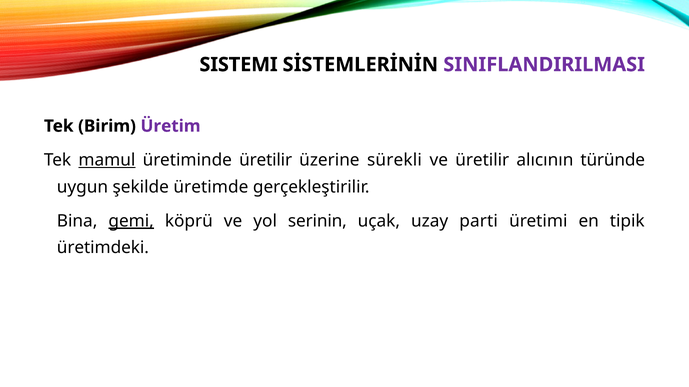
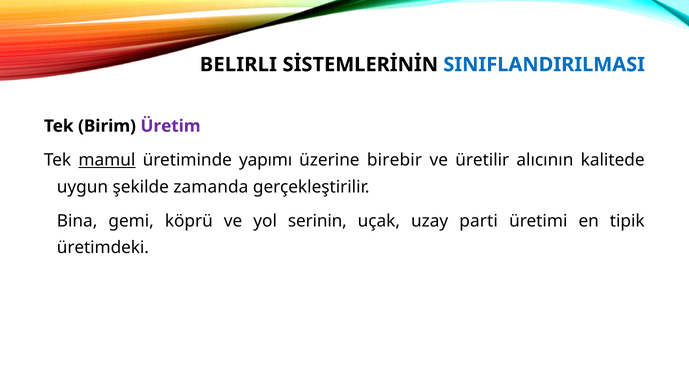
SISTEMI: SISTEMI -> BELIRLI
SINIFLANDIRILMASI colour: purple -> blue
üretiminde üretilir: üretilir -> yapımı
sürekli: sürekli -> birebir
türünde: türünde -> kalitede
üretimde: üretimde -> zamanda
gemi underline: present -> none
